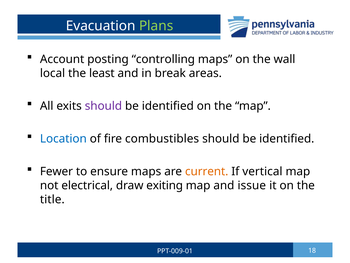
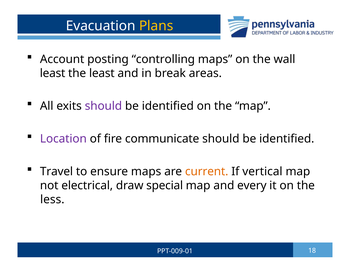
Plans colour: light green -> yellow
local at (53, 73): local -> least
Location colour: blue -> purple
combustibles: combustibles -> communicate
Fewer: Fewer -> Travel
exiting: exiting -> special
issue: issue -> every
title: title -> less
